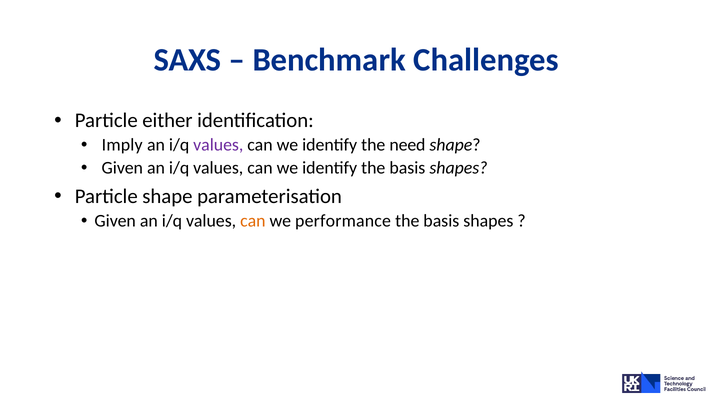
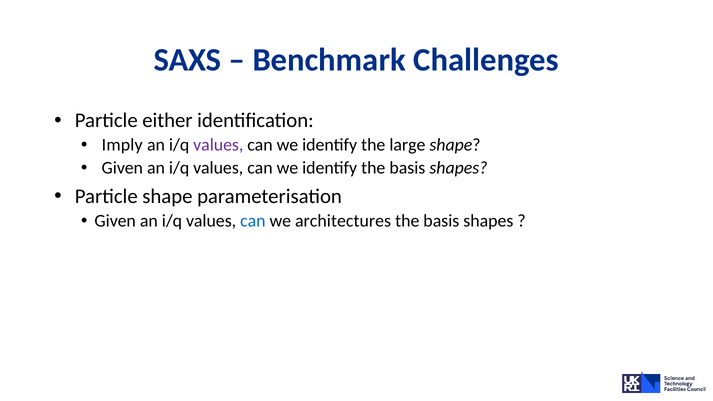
need: need -> large
can at (253, 221) colour: orange -> blue
performance: performance -> architectures
